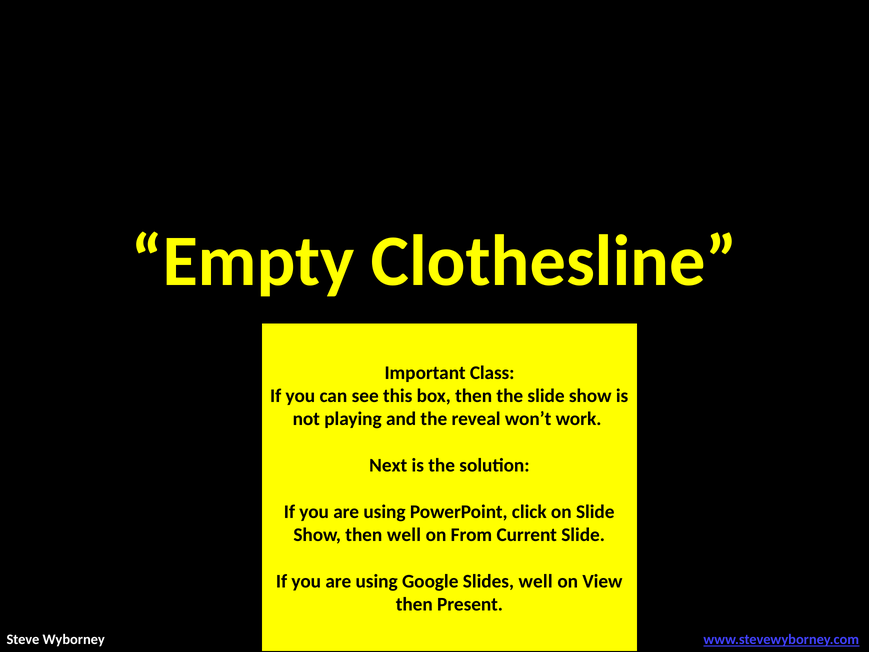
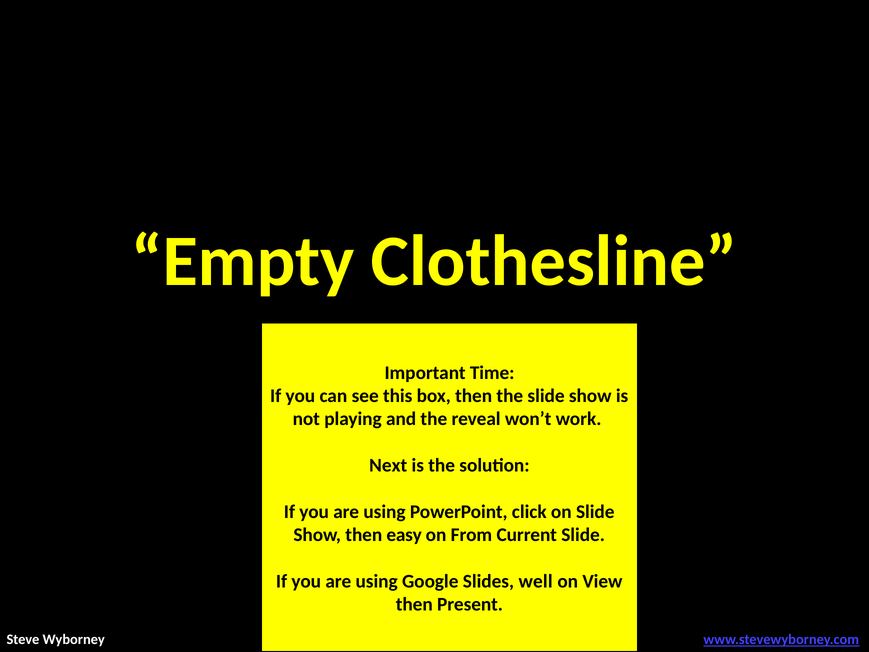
Class: Class -> Time
then well: well -> easy
